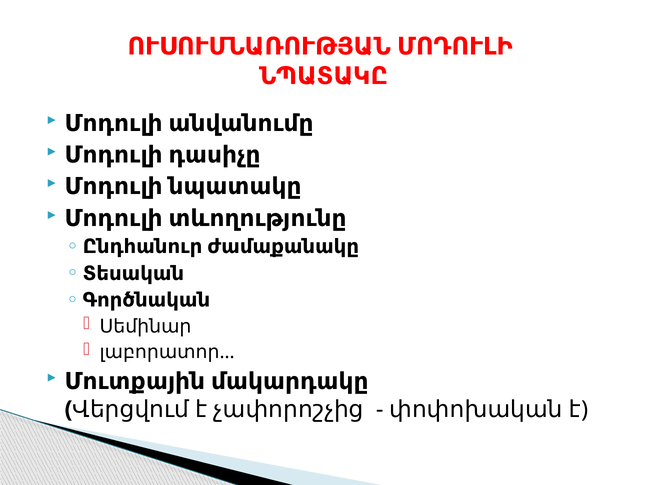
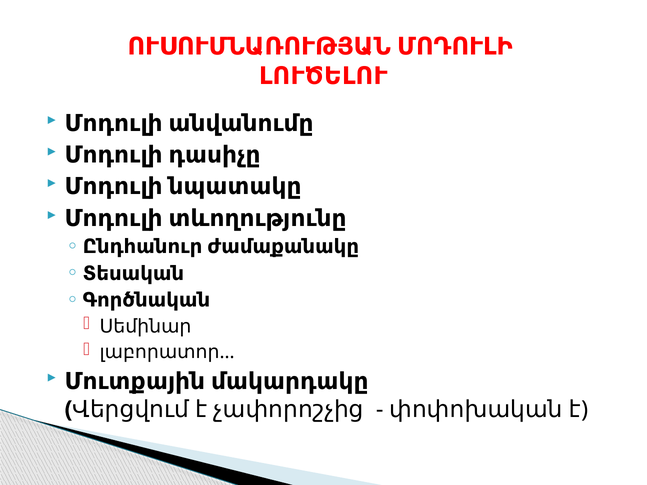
ՆՊԱՏԱԿԸ at (324, 76): ՆՊԱՏԱԿԸ -> ԼՈՒԾԵԼՈՒ
